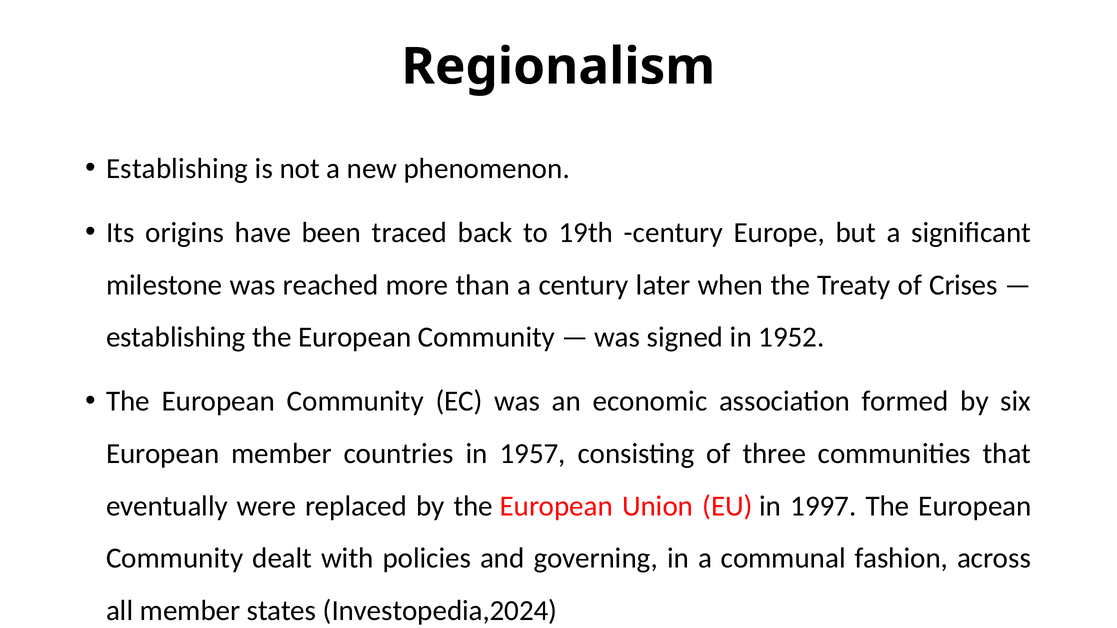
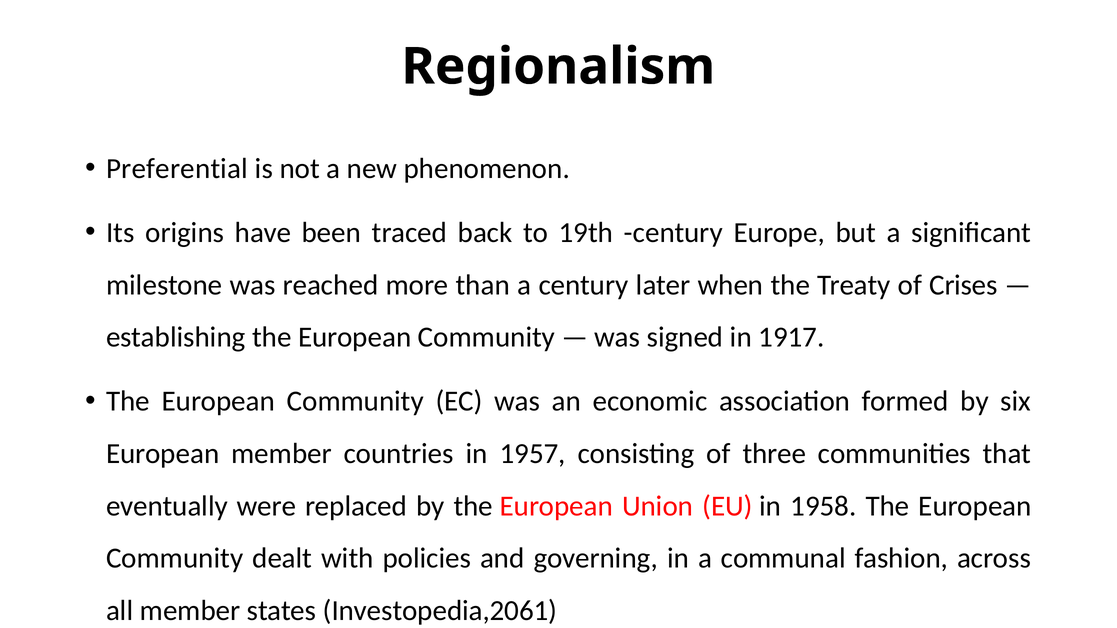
Establishing at (177, 169): Establishing -> Preferential
1952: 1952 -> 1917
1997: 1997 -> 1958
Investopedia,2024: Investopedia,2024 -> Investopedia,2061
